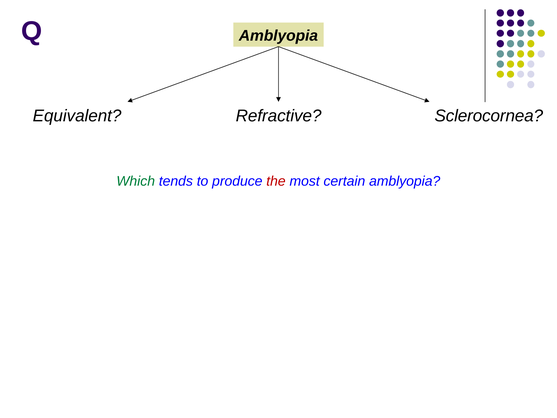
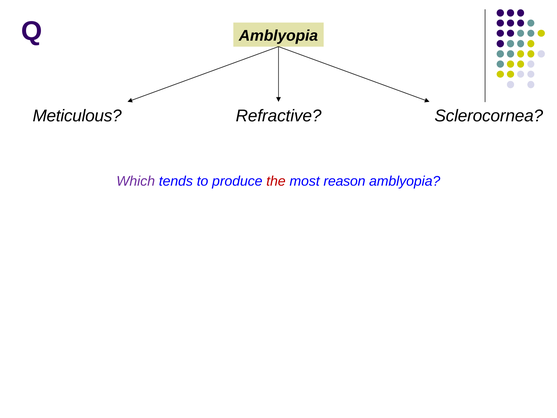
Equivalent: Equivalent -> Meticulous
Which colour: green -> purple
certain: certain -> reason
